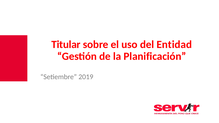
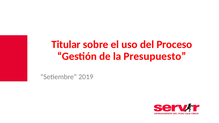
Entidad: Entidad -> Proceso
Planificación: Planificación -> Presupuesto
